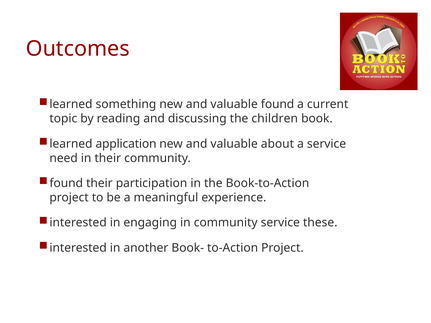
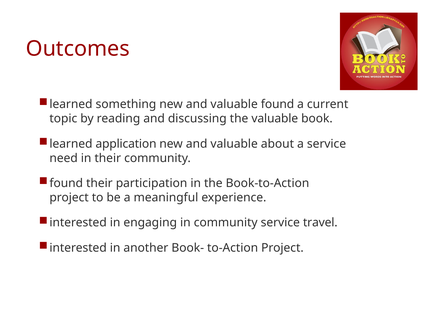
the children: children -> valuable
these: these -> travel
